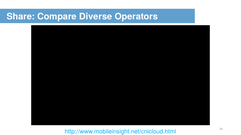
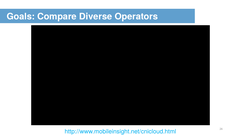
Share: Share -> Goals
